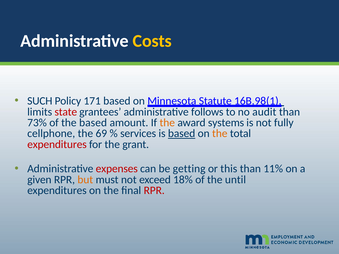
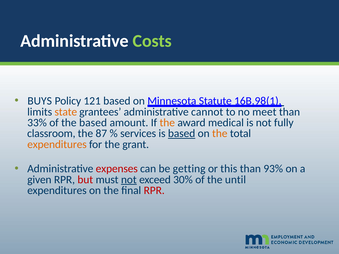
Costs colour: yellow -> light green
SUCH: SUCH -> BUYS
171: 171 -> 121
state colour: red -> orange
follows: follows -> cannot
audit: audit -> meet
73%: 73% -> 33%
systems: systems -> medical
cellphone: cellphone -> classroom
69: 69 -> 87
expenditures at (57, 144) colour: red -> orange
11%: 11% -> 93%
but colour: orange -> red
not at (129, 180) underline: none -> present
18%: 18% -> 30%
